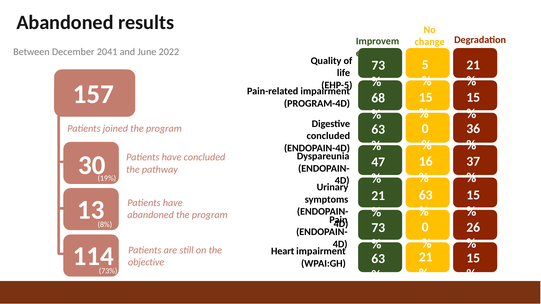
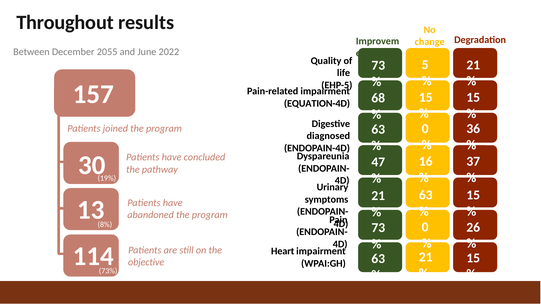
Abandoned at (65, 23): Abandoned -> Throughout
2041: 2041 -> 2055
PROGRAM-4D: PROGRAM-4D -> EQUATION-4D
concluded at (328, 136): concluded -> diagnosed
